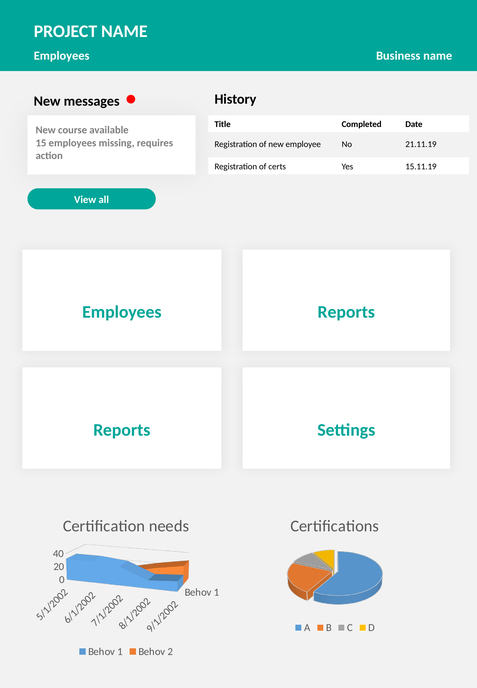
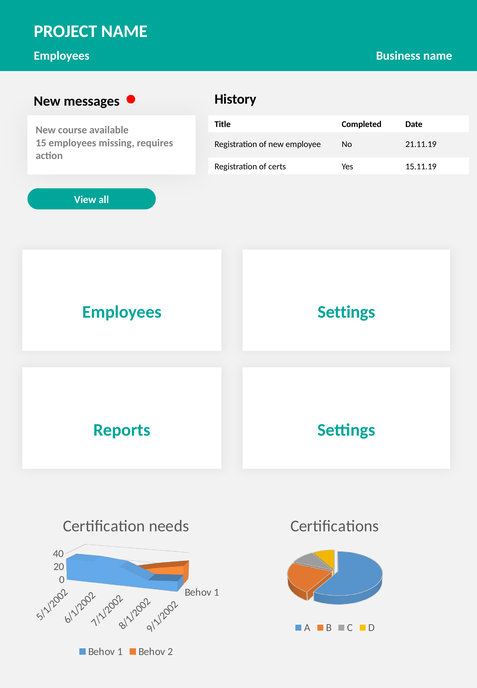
Reports at (346, 313): Reports -> Settings
